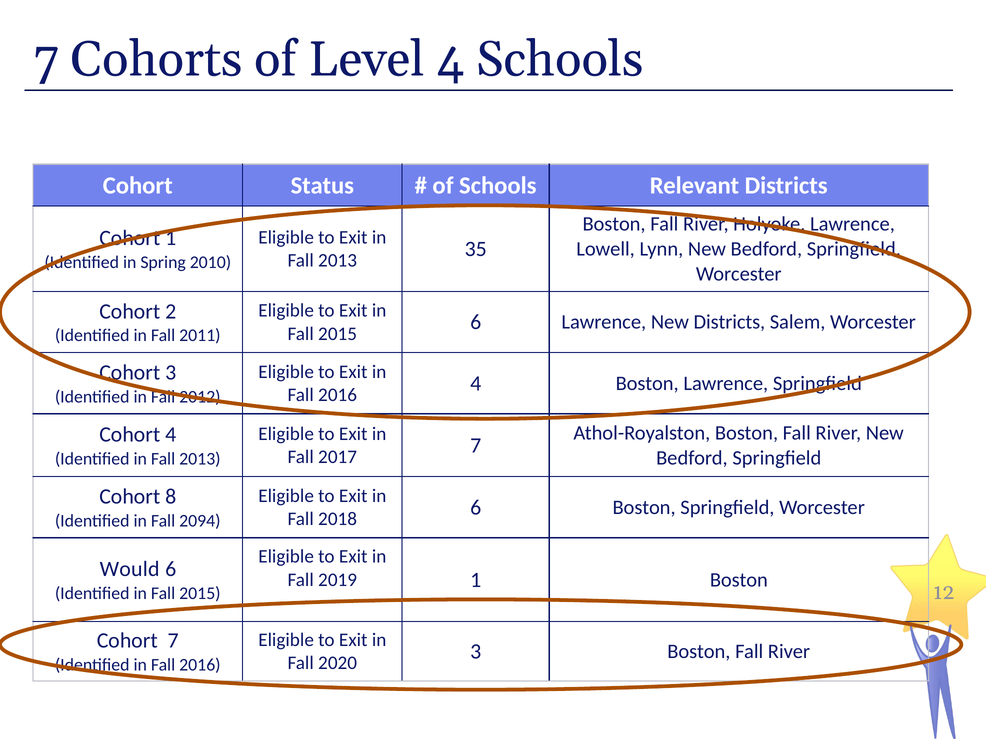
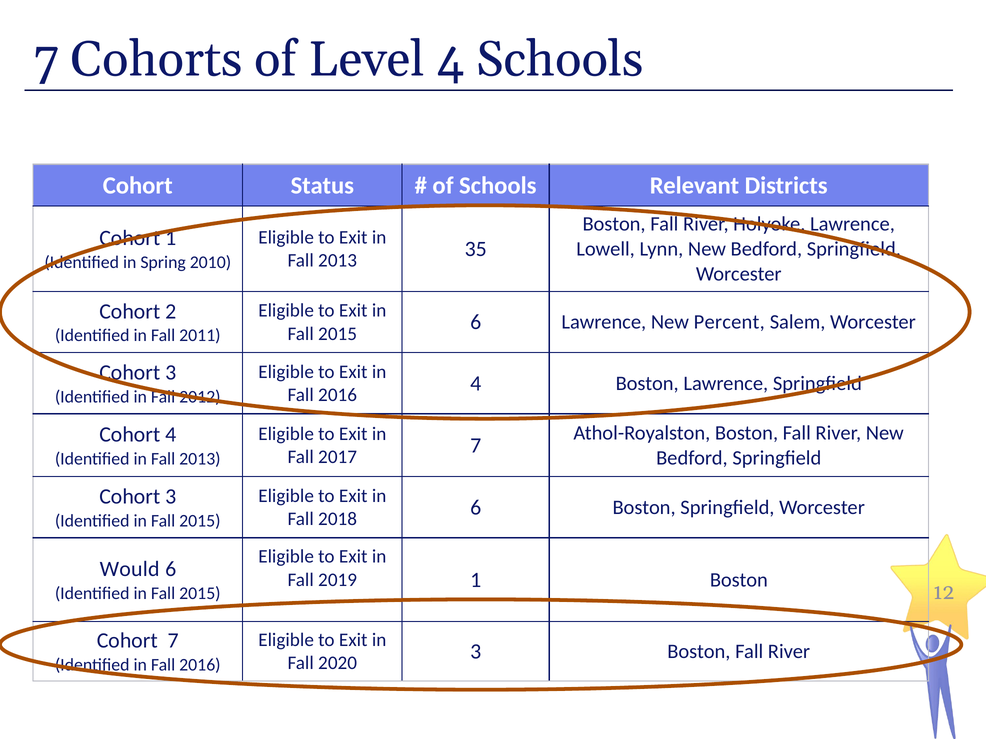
New Districts: Districts -> Percent
8 at (171, 497): 8 -> 3
2094 at (200, 521): 2094 -> 2015
